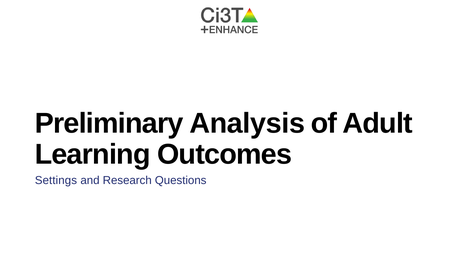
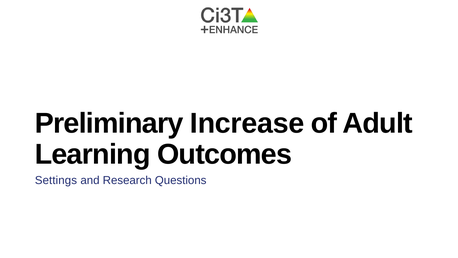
Analysis: Analysis -> Increase
